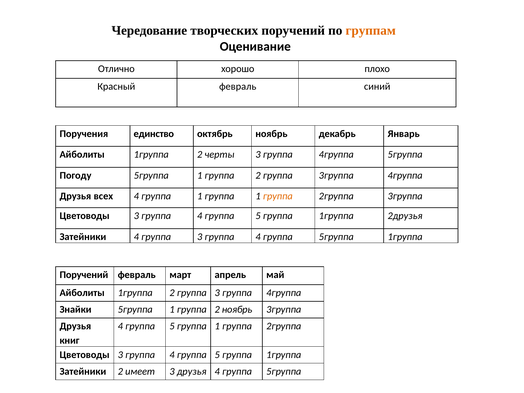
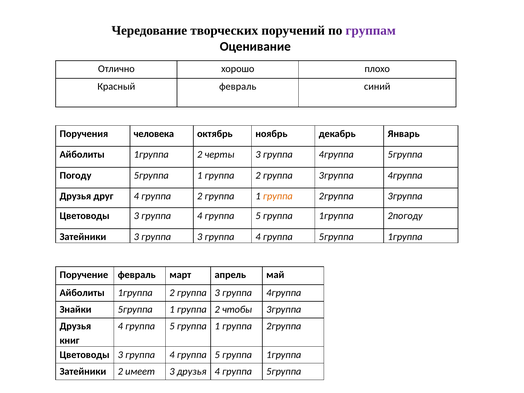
группам colour: orange -> purple
единство: единство -> человека
всех: всех -> друг
4 группа 1: 1 -> 2
2друзья: 2друзья -> 2погоду
Затейники 4: 4 -> 3
Поручений at (84, 275): Поручений -> Поручение
2 ноябрь: ноябрь -> чтобы
